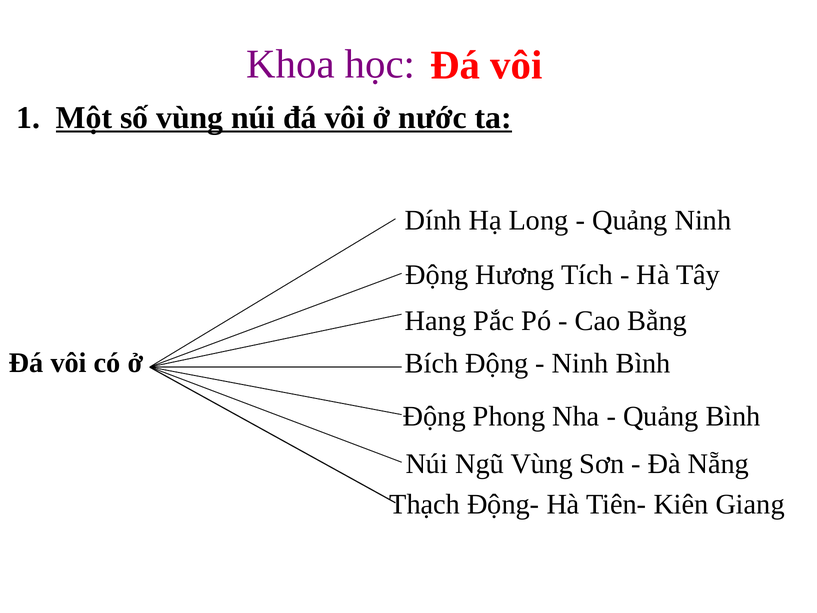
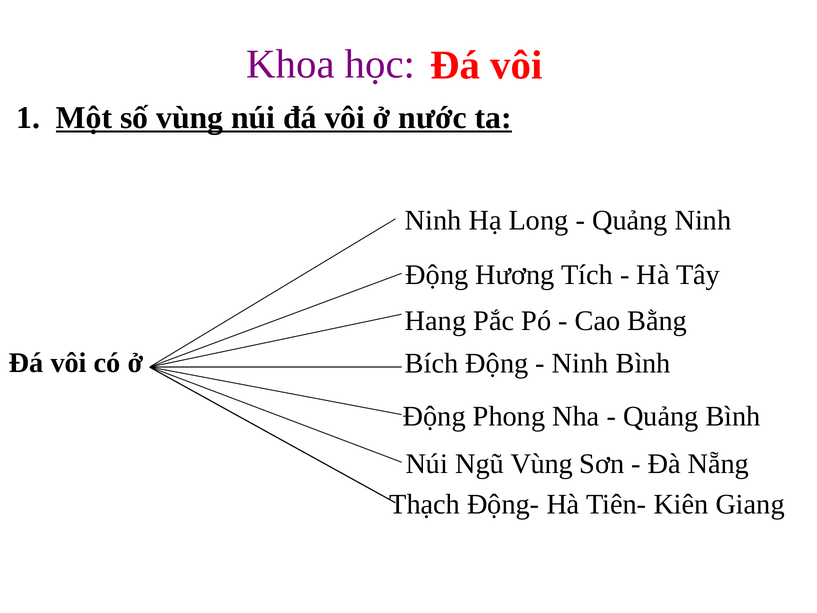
Dính at (433, 220): Dính -> Ninh
